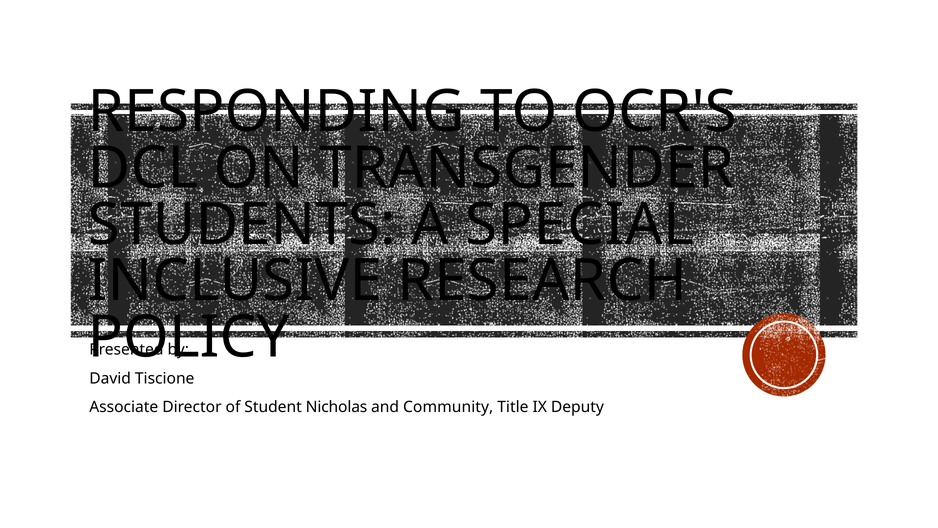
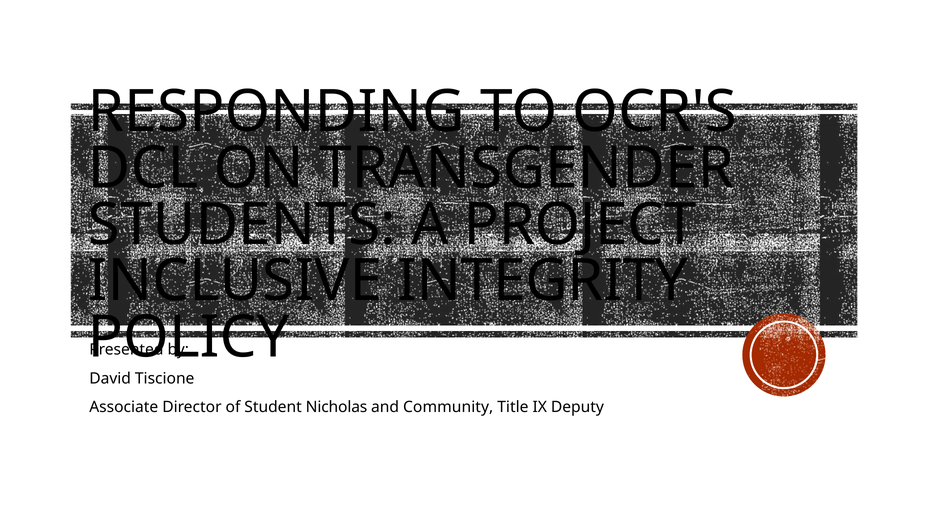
SPECIAL: SPECIAL -> PROJECT
RESEARCH: RESEARCH -> INTEGRITY
